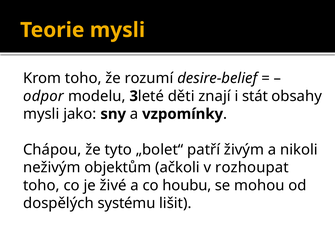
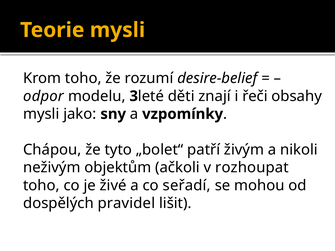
stát: stát -> řeči
houbu: houbu -> seřadí
systému: systému -> pravidel
